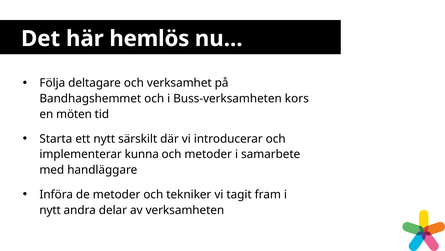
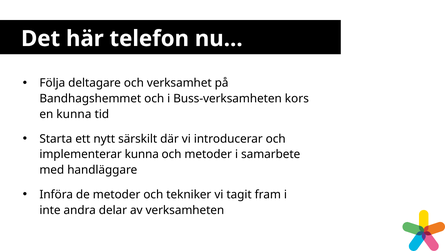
hemlös: hemlös -> telefon
en möten: möten -> kunna
nytt at (50, 210): nytt -> inte
